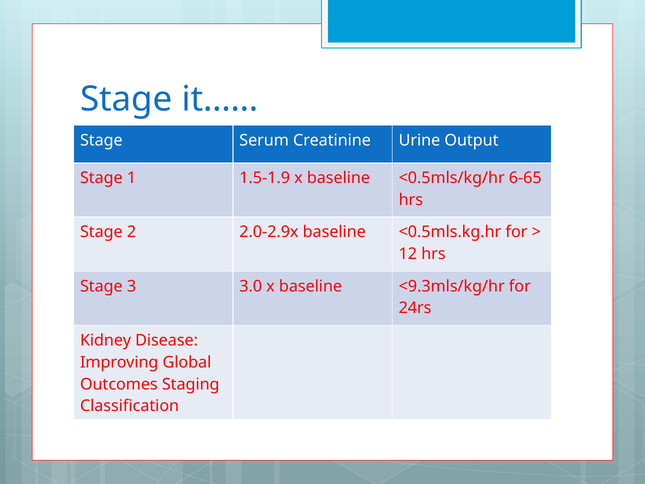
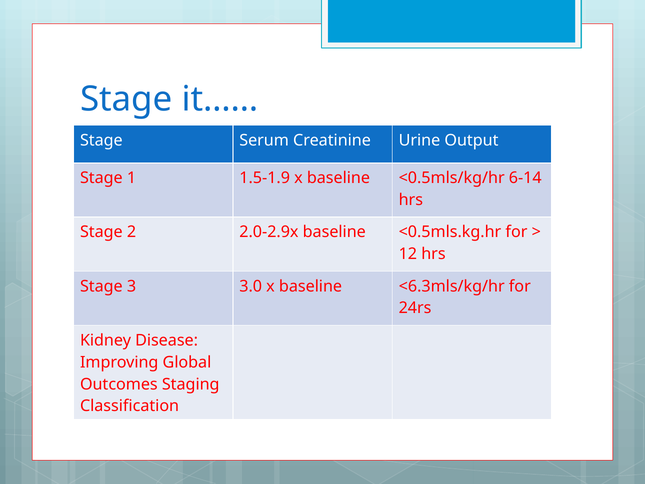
6-65: 6-65 -> 6-14
<9.3mls/kg/hr: <9.3mls/kg/hr -> <6.3mls/kg/hr
